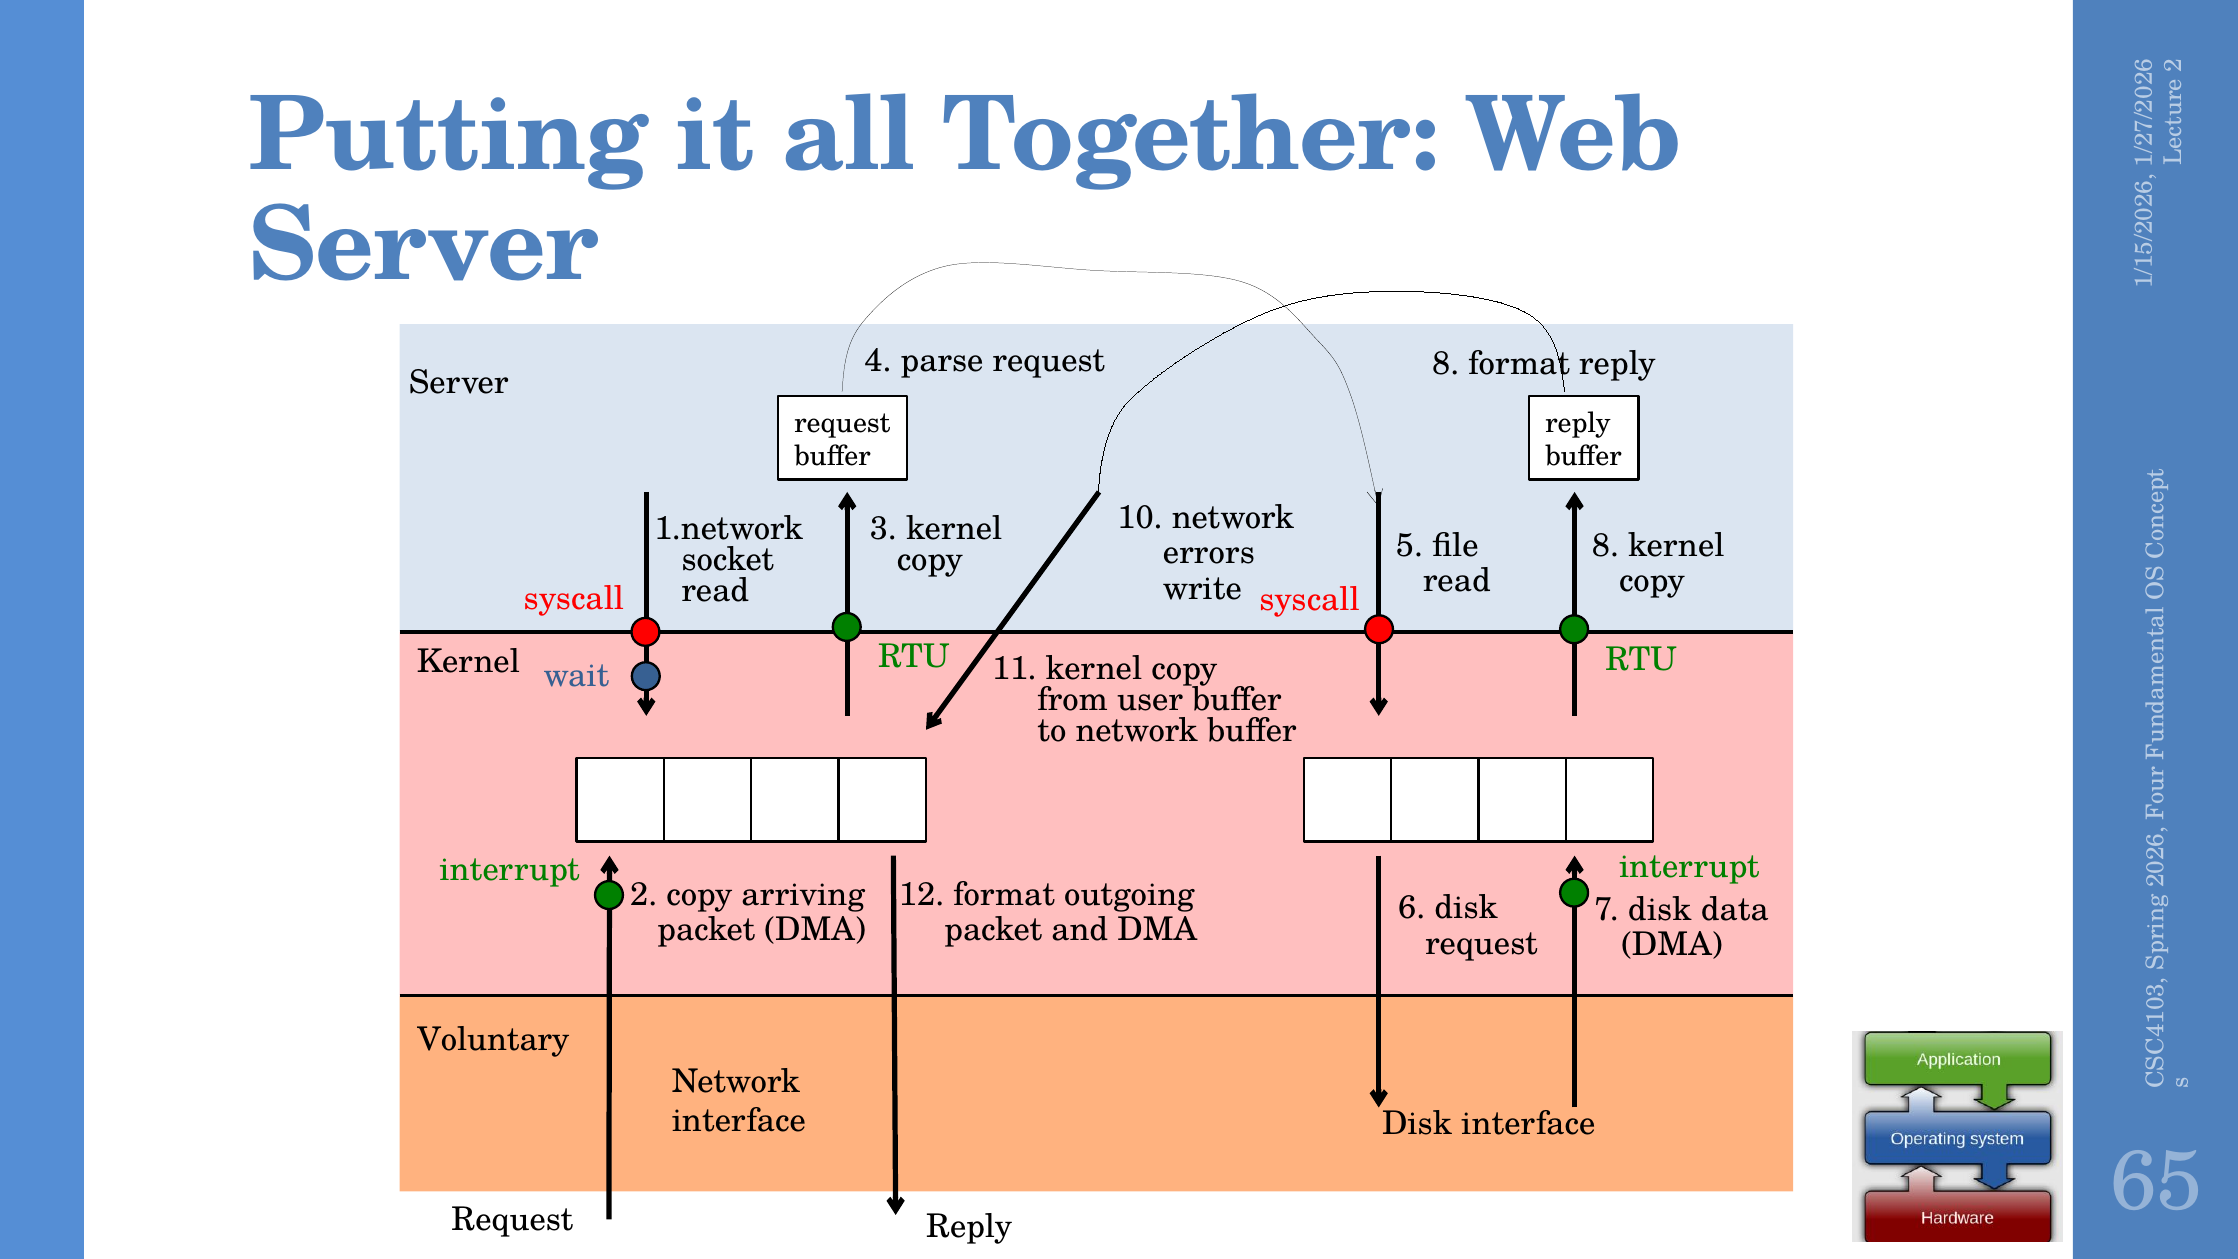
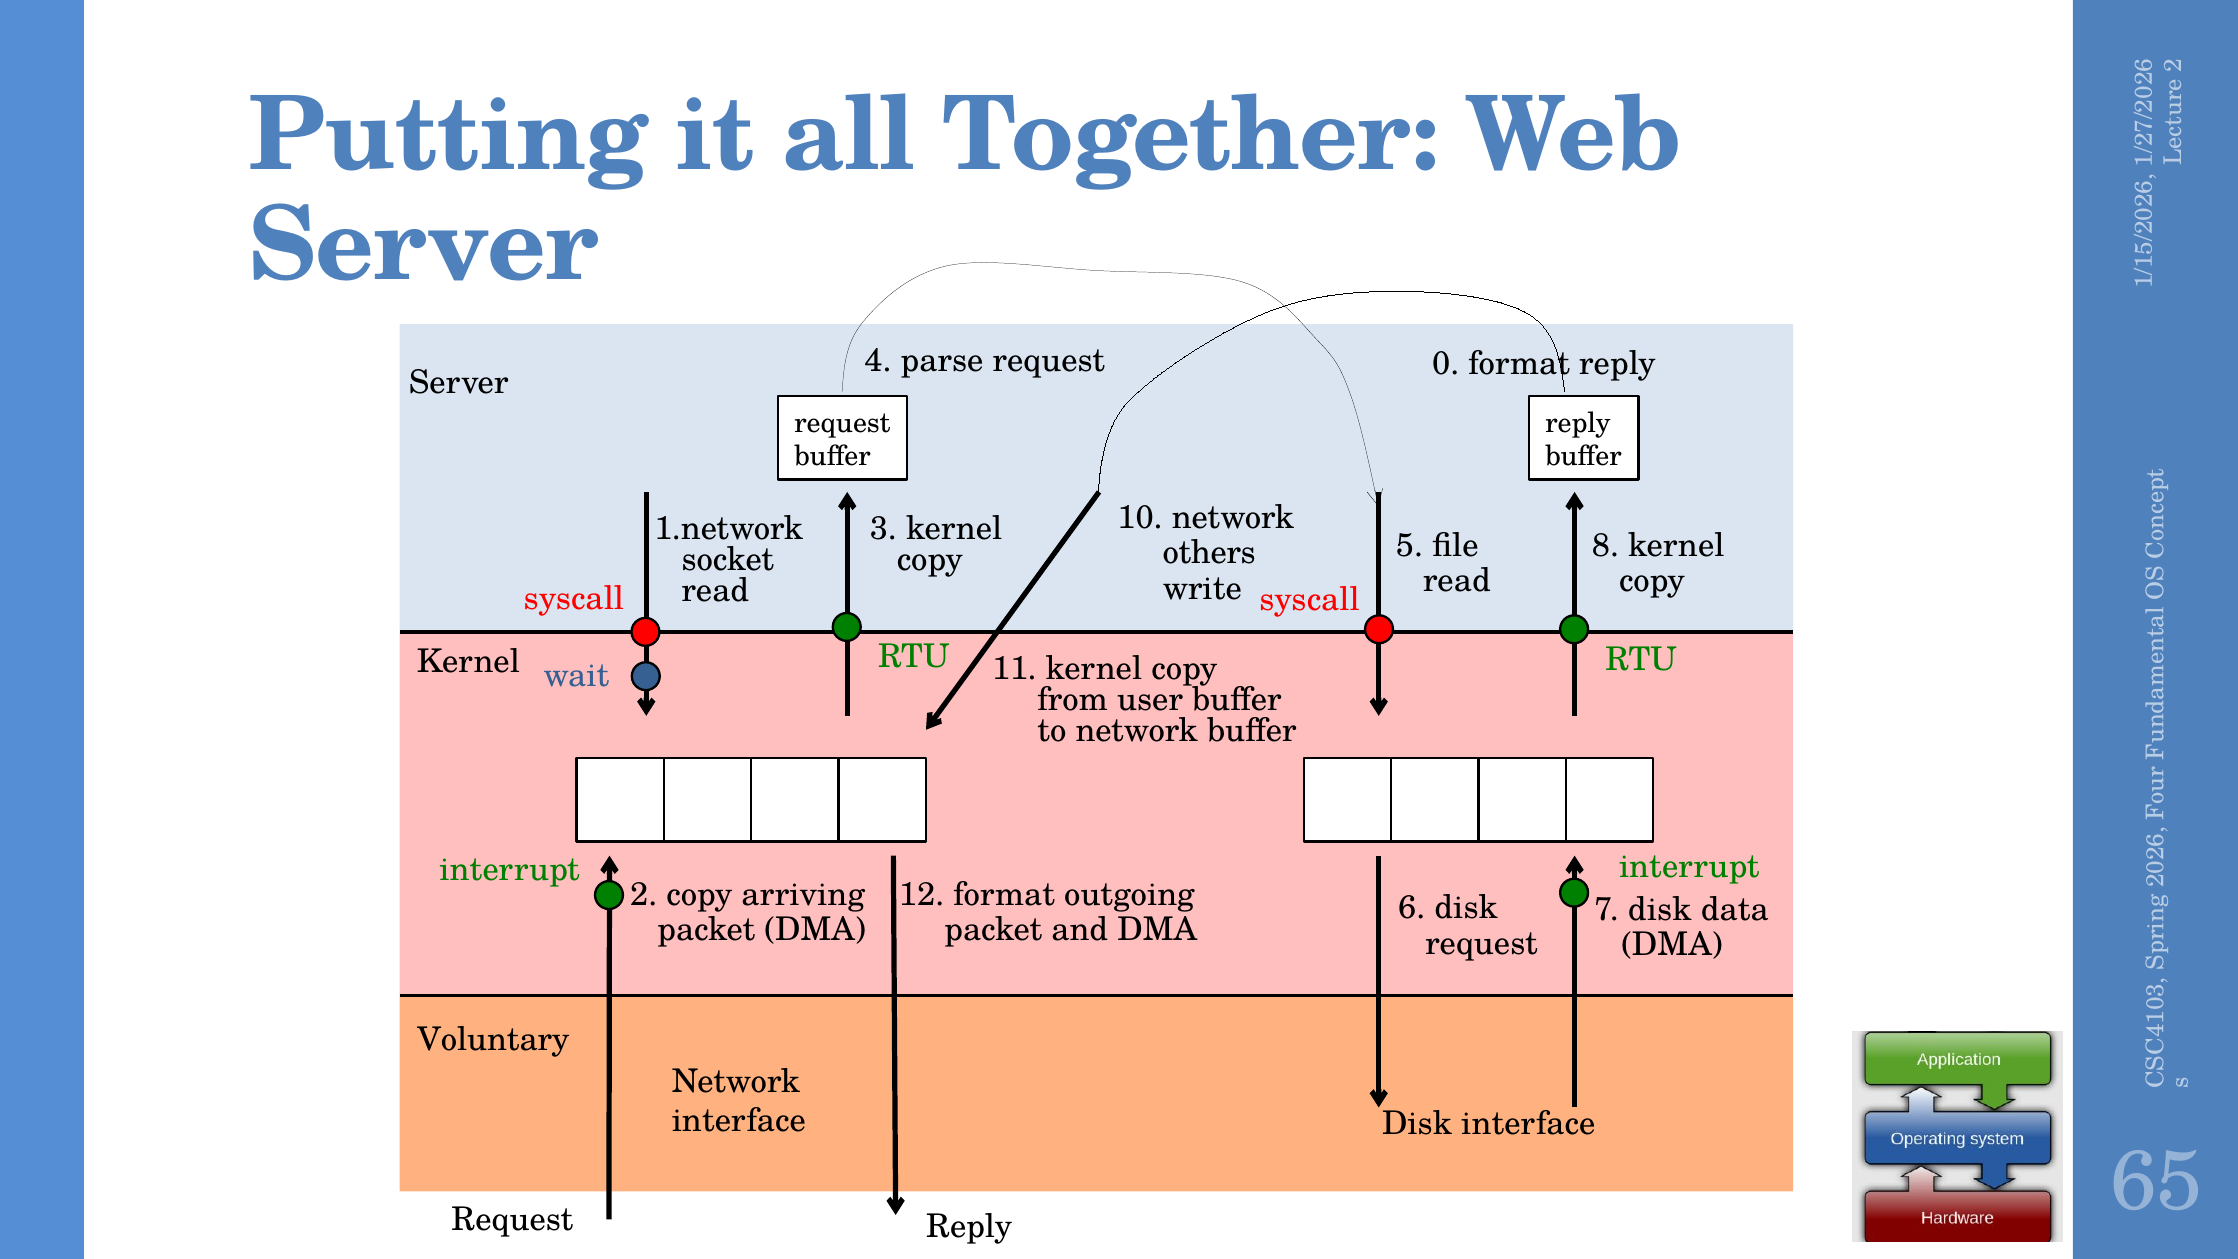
request 8: 8 -> 0
errors: errors -> others
